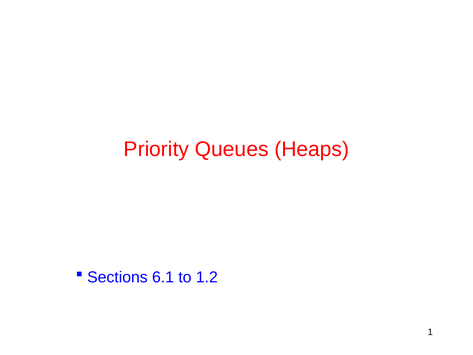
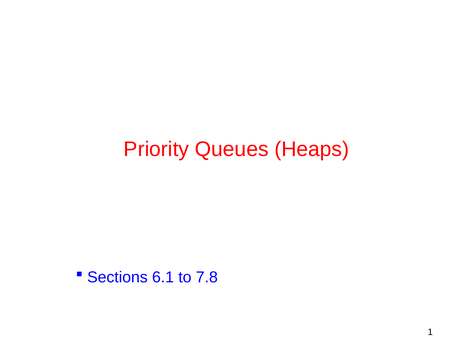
1.2: 1.2 -> 7.8
